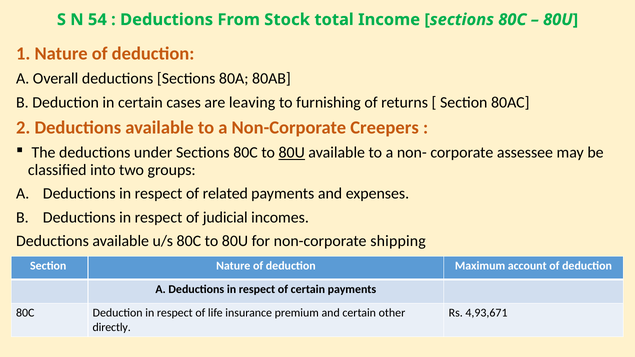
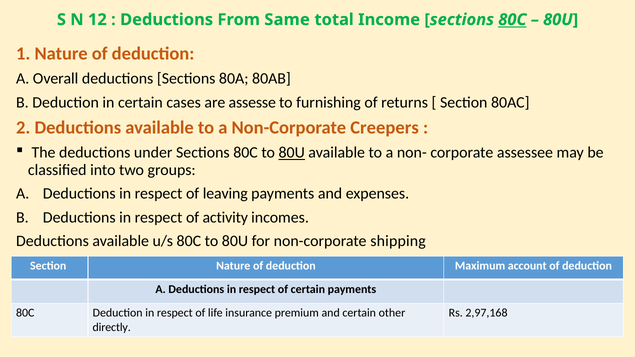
54: 54 -> 12
Stock: Stock -> Same
80C at (512, 20) underline: none -> present
leaving: leaving -> assesse
related: related -> leaving
judicial: judicial -> activity
4,93,671: 4,93,671 -> 2,97,168
